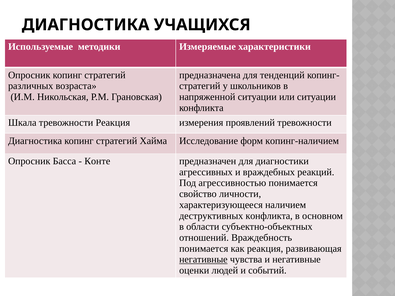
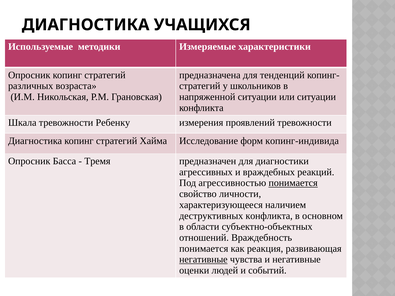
тревожности Реакция: Реакция -> Ребенку
копинг-наличием: копинг-наличием -> копинг-индивида
Конте: Конте -> Тремя
понимается at (293, 183) underline: none -> present
